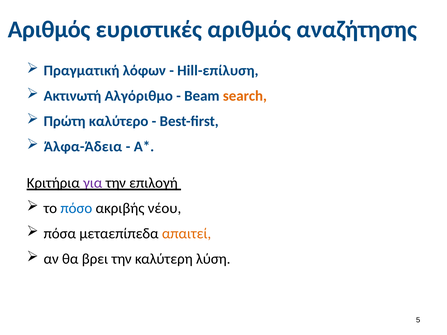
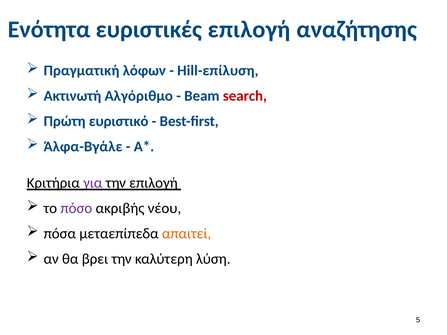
Αριθμός at (49, 30): Αριθμός -> Ενότητα
ευριστικές αριθμός: αριθμός -> επιλογή
search colour: orange -> red
καλύτερο: καλύτερο -> ευριστικό
Άλφα-Άδεια: Άλφα-Άδεια -> Άλφα-Βγάλε
πόσο colour: blue -> purple
